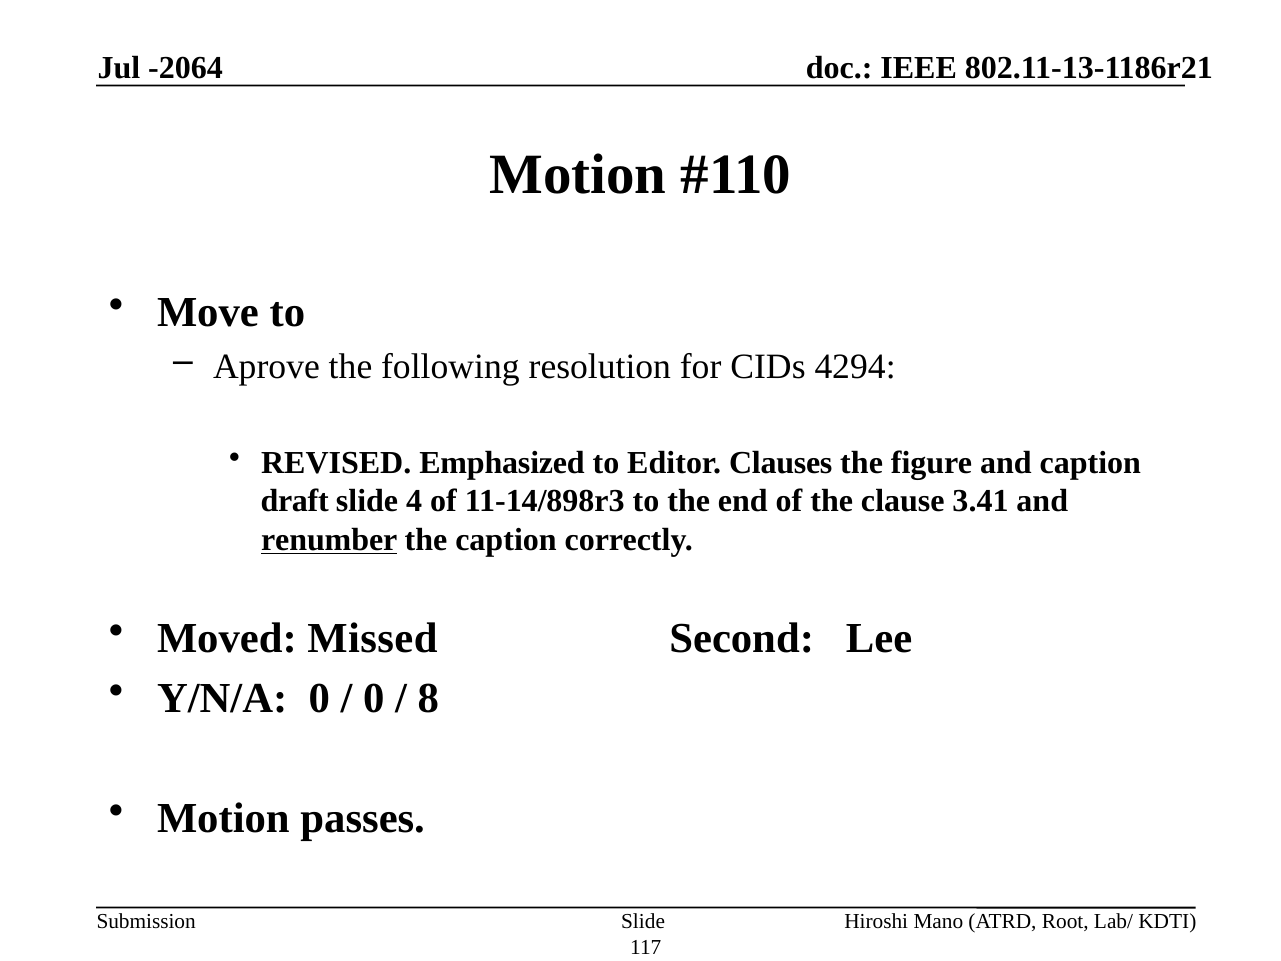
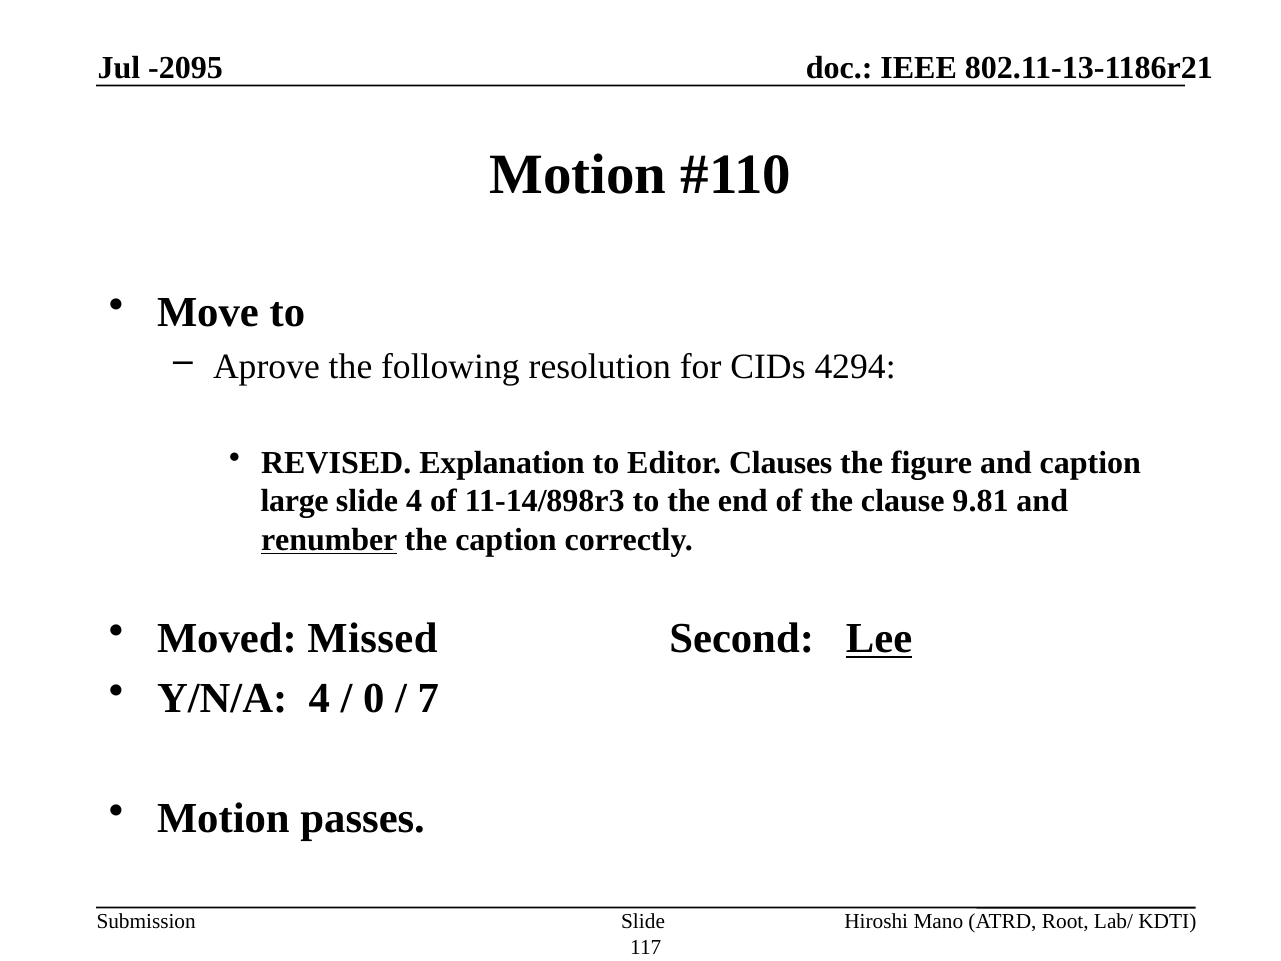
-2064: -2064 -> -2095
Emphasized: Emphasized -> Explanation
draft: draft -> large
3.41: 3.41 -> 9.81
Lee underline: none -> present
Y/N/A 0: 0 -> 4
8: 8 -> 7
